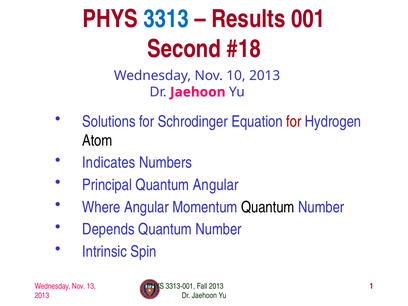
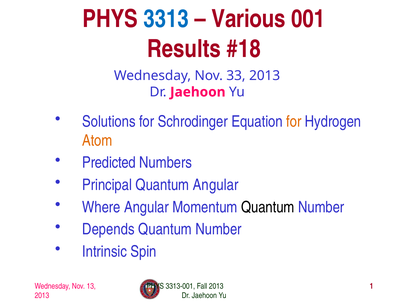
Results: Results -> Various
Second: Second -> Results
10: 10 -> 33
for at (294, 121) colour: red -> orange
Atom colour: black -> orange
Indicates: Indicates -> Predicted
